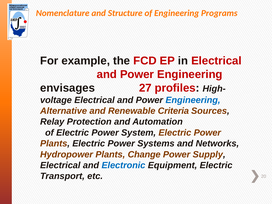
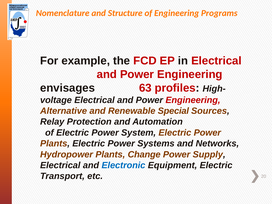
27: 27 -> 63
Engineering at (193, 100) colour: blue -> red
Criteria: Criteria -> Special
